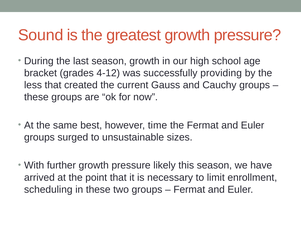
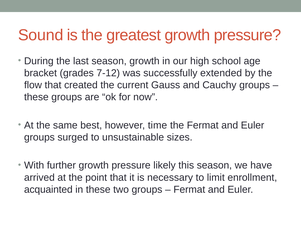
4-12: 4-12 -> 7-12
providing: providing -> extended
less: less -> flow
scheduling: scheduling -> acquainted
